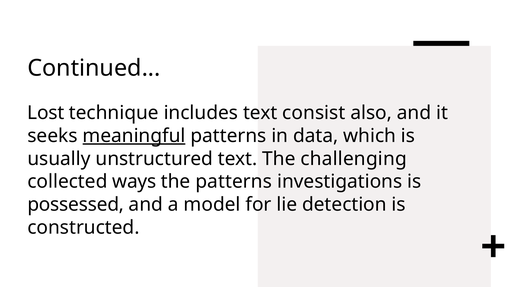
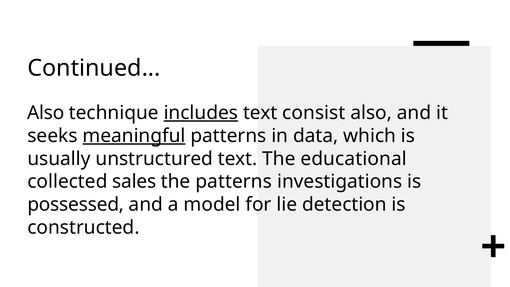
Lost at (46, 113): Lost -> Also
includes underline: none -> present
challenging: challenging -> educational
ways: ways -> sales
